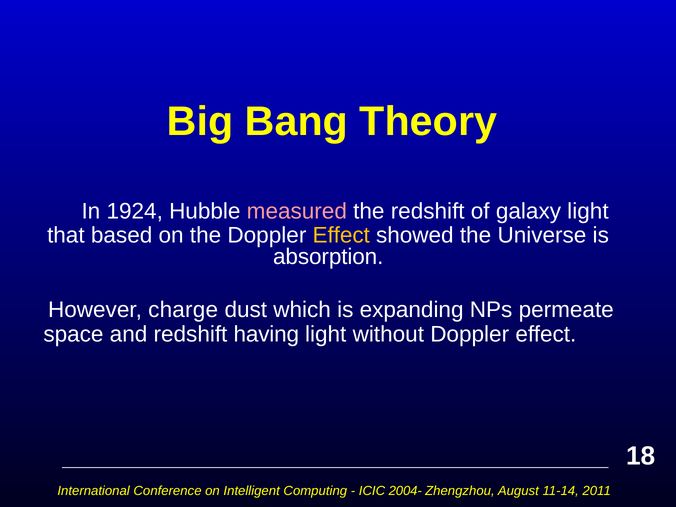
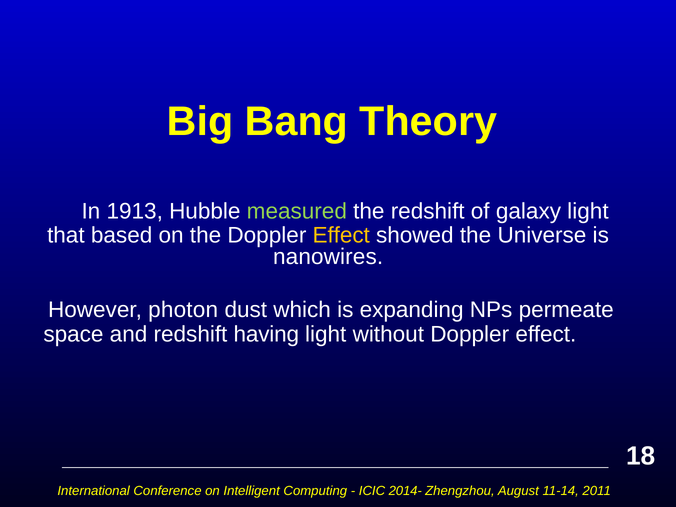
1924: 1924 -> 1913
measured colour: pink -> light green
absorption: absorption -> nanowires
charge: charge -> photon
2004-: 2004- -> 2014-
